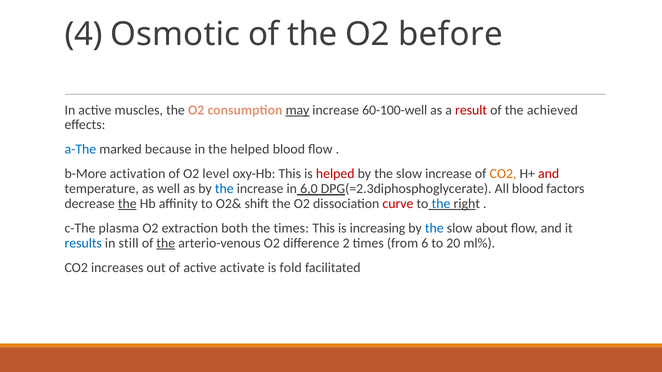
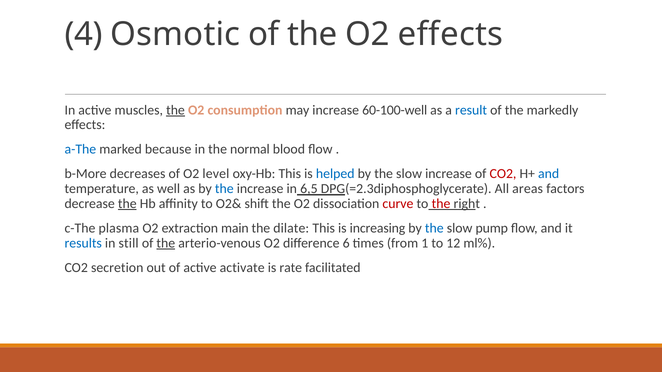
O2 before: before -> effects
the at (176, 110) underline: none -> present
may underline: present -> none
result colour: red -> blue
achieved: achieved -> markedly
the helped: helped -> normal
activation: activation -> decreases
helped at (335, 174) colour: red -> blue
CO2 at (503, 174) colour: orange -> red
and at (549, 174) colour: red -> blue
6,0: 6,0 -> 6,5
All blood: blood -> areas
the at (441, 204) colour: blue -> red
both: both -> main
the times: times -> dilate
about: about -> pump
2: 2 -> 6
6: 6 -> 1
20: 20 -> 12
increases: increases -> secretion
fold: fold -> rate
